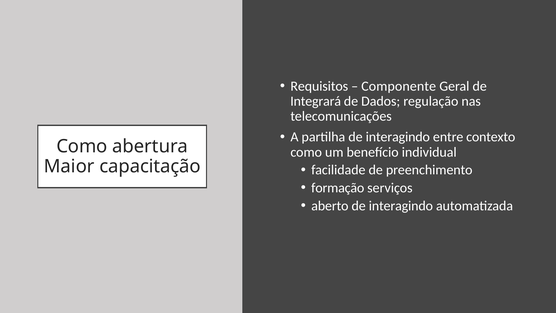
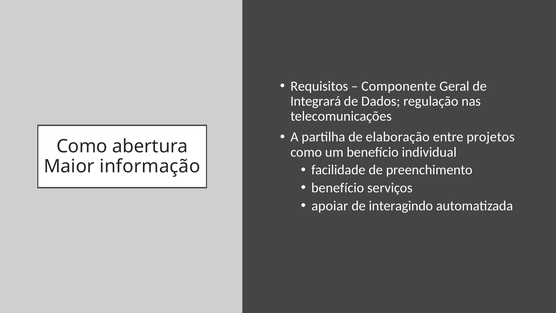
partilha de interagindo: interagindo -> elaboração
contexto: contexto -> projetos
capacitação: capacitação -> informação
formação at (338, 188): formação -> benefício
aberto: aberto -> apoiar
